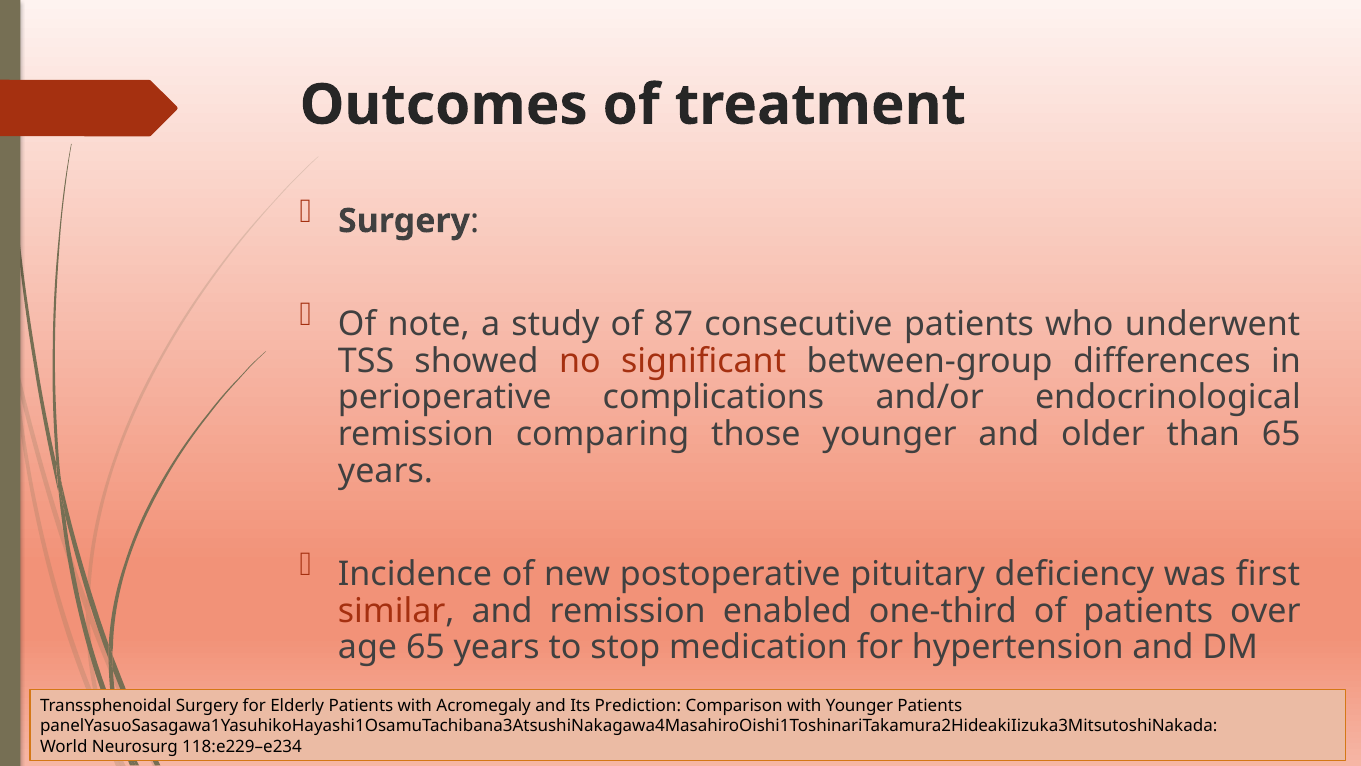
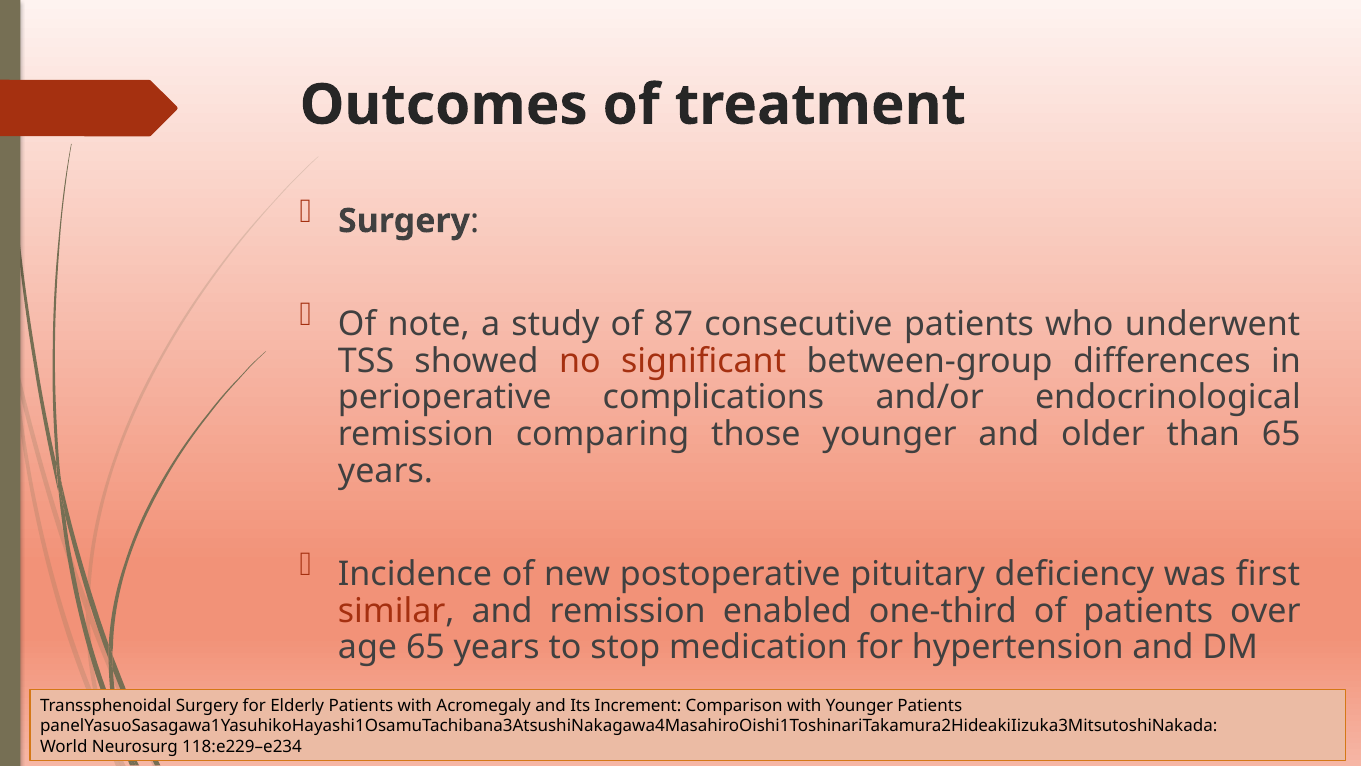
Prediction: Prediction -> Increment
